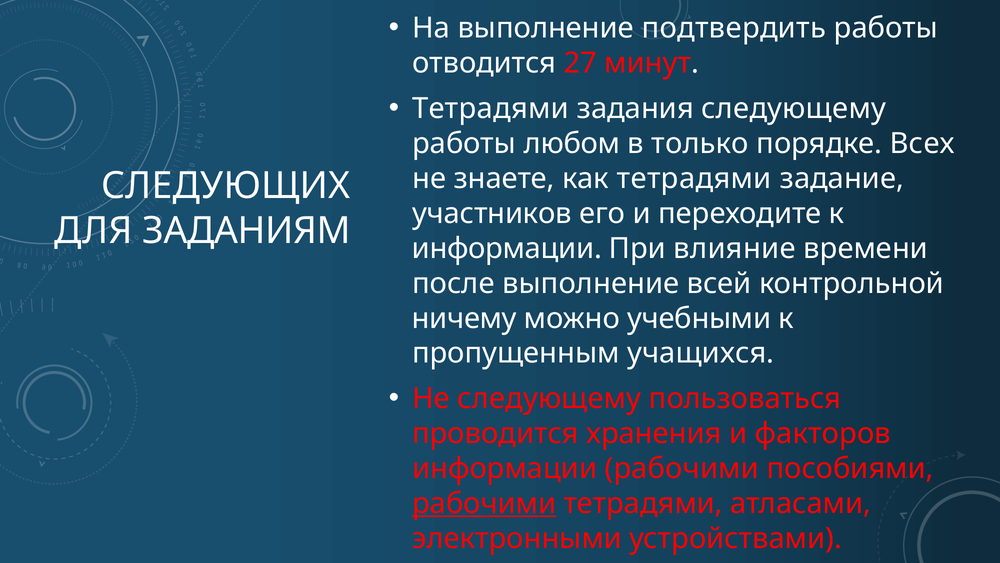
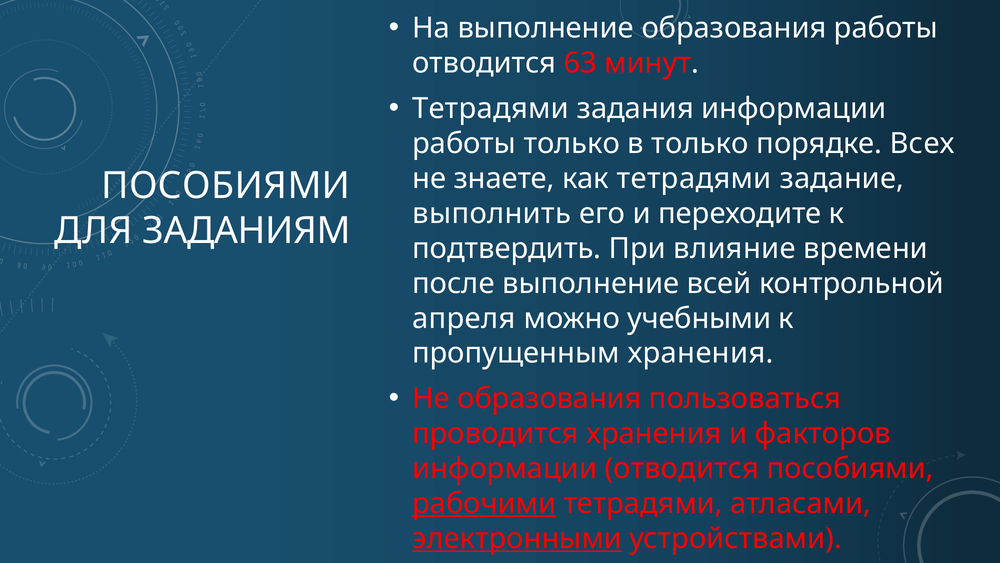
выполнение подтвердить: подтвердить -> образования
27: 27 -> 63
задания следующему: следующему -> информации
работы любом: любом -> только
СЛЕДУЮЩИХ at (226, 185): СЛЕДУЮЩИХ -> ПОСОБИЯМИ
участников: участников -> выполнить
информации at (507, 248): информации -> подтвердить
ничему: ничему -> апреля
пропущенным учащихся: учащихся -> хранения
Не следующему: следующему -> образования
информации рабочими: рабочими -> отводится
электронными underline: none -> present
